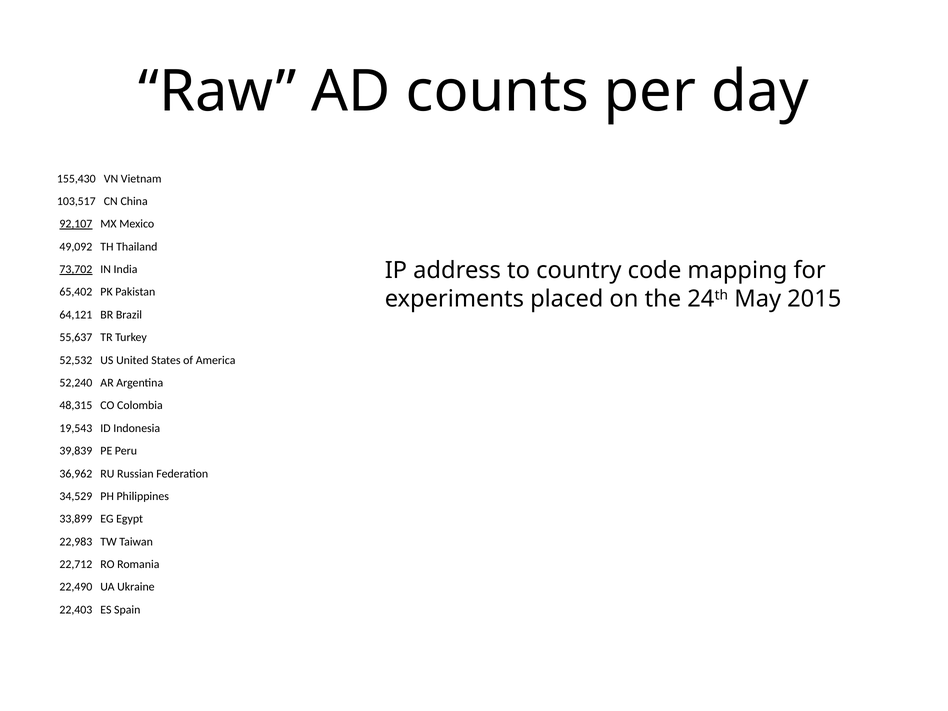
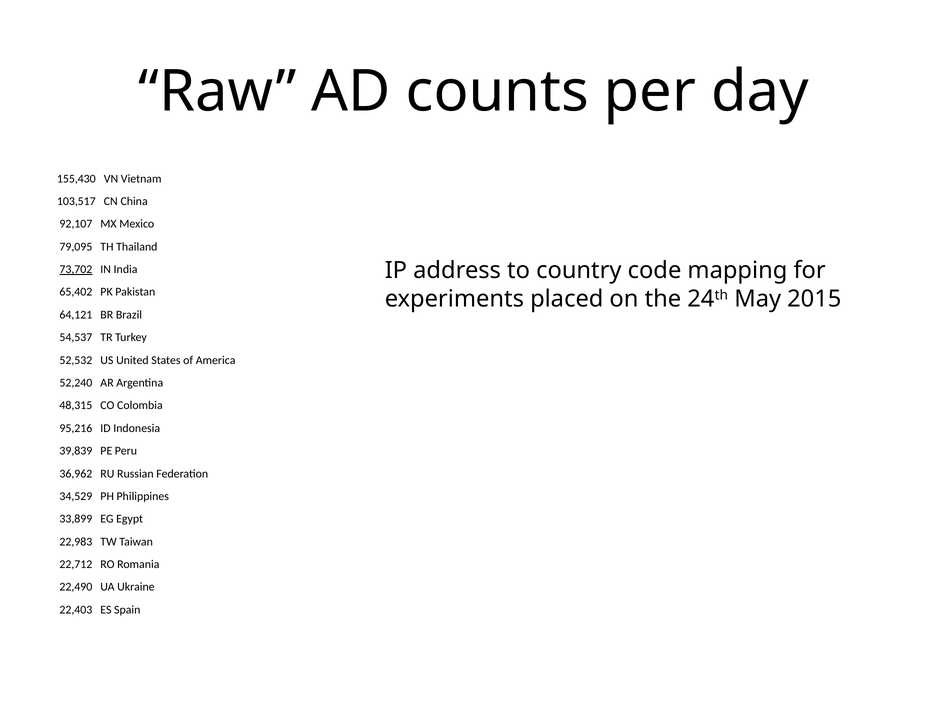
92,107 underline: present -> none
49,092: 49,092 -> 79,095
55,637: 55,637 -> 54,537
19,543: 19,543 -> 95,216
